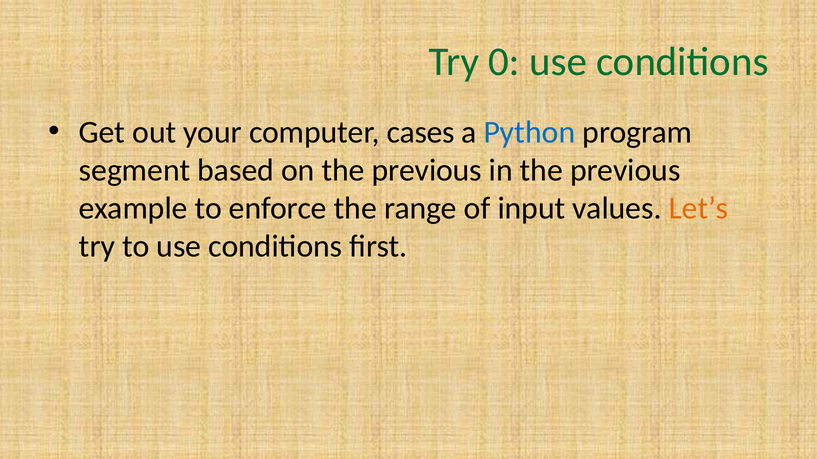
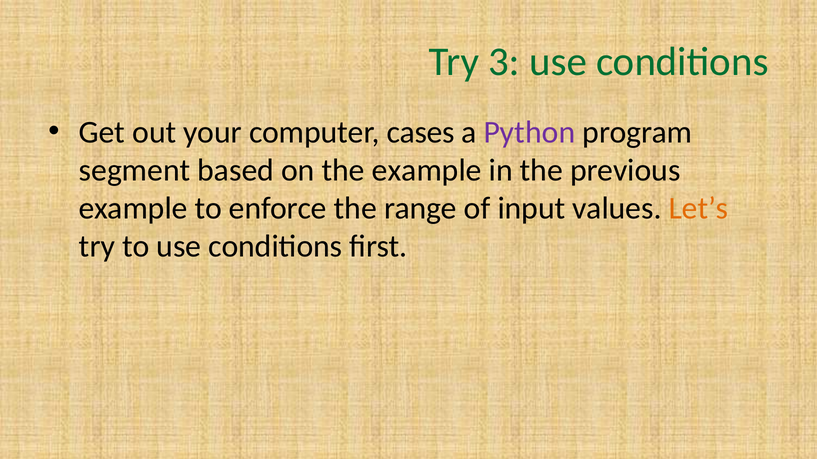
0: 0 -> 3
Python colour: blue -> purple
on the previous: previous -> example
